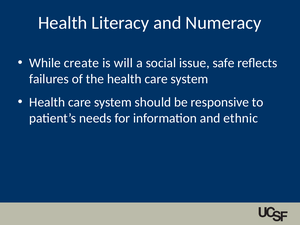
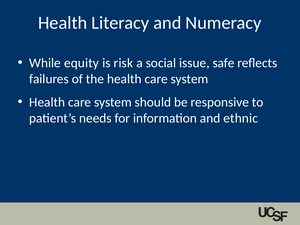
create: create -> equity
will: will -> risk
